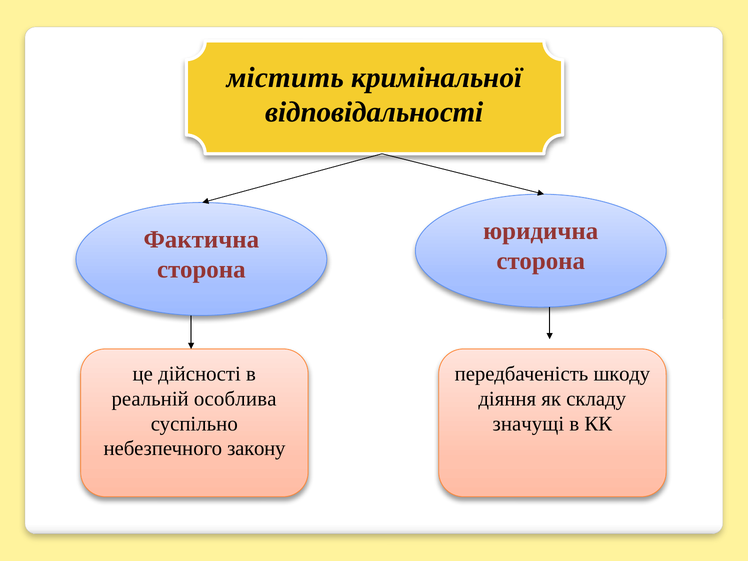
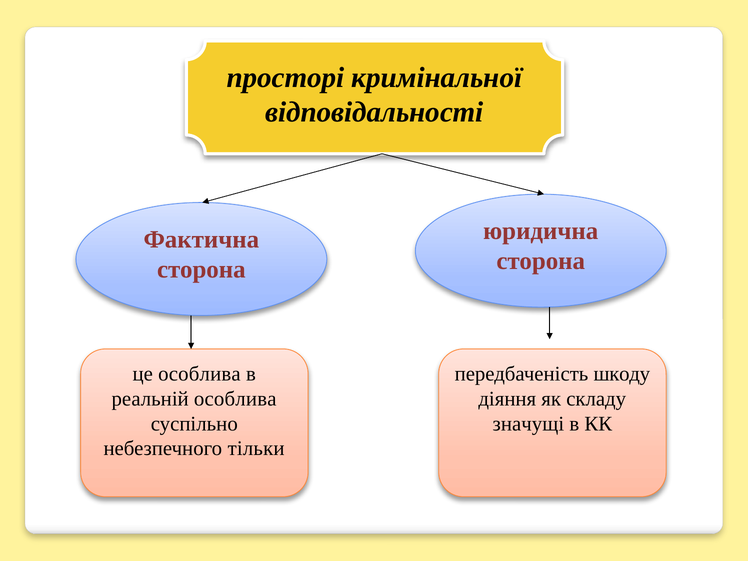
містить: містить -> просторі
це дійсності: дійсності -> особлива
закону: закону -> тільки
